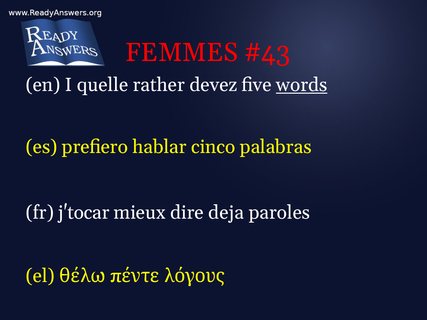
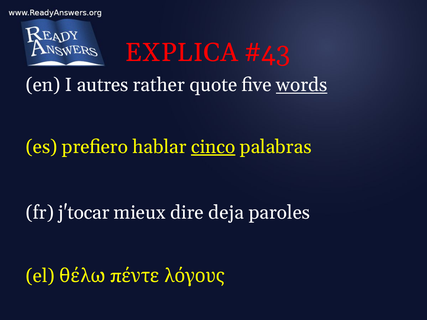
FEMMES: FEMMES -> EXPLICA
quelle: quelle -> autres
devez: devez -> quote
cinco underline: none -> present
